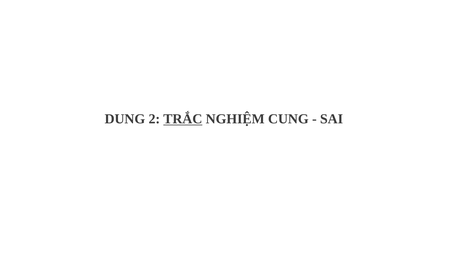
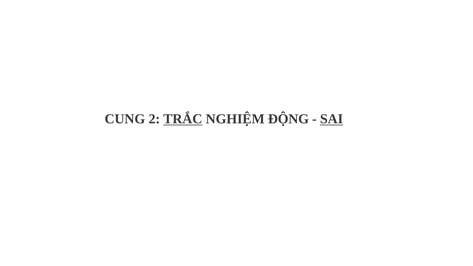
DUNG: DUNG -> CUNG
CUNG: CUNG -> ĐỘNG
SAI underline: none -> present
